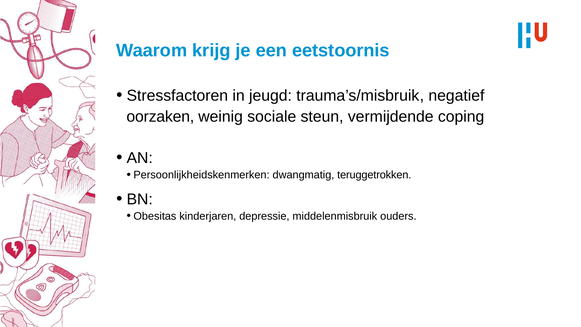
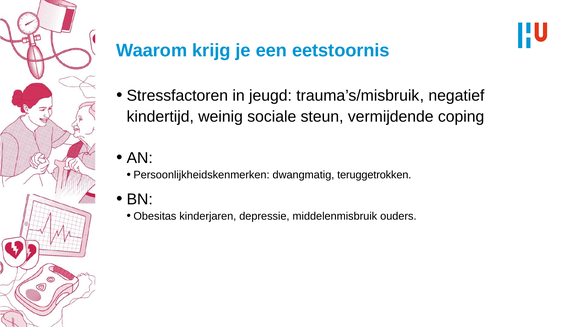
oorzaken: oorzaken -> kindertijd
